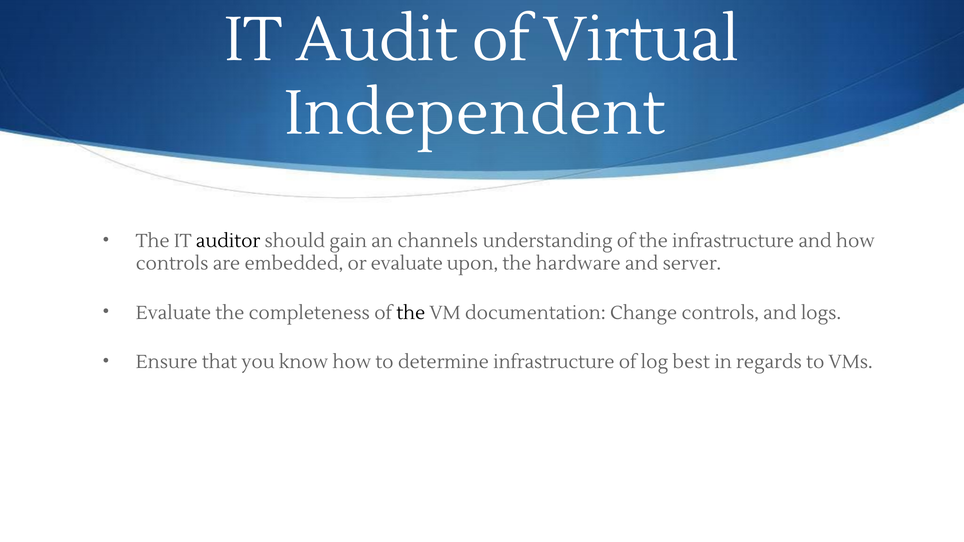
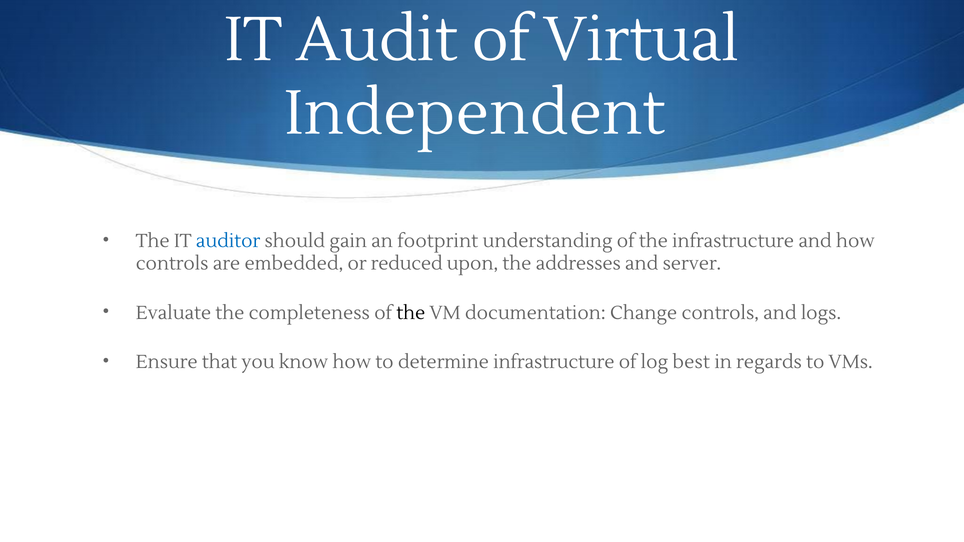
auditor colour: black -> blue
channels: channels -> footprint
or evaluate: evaluate -> reduced
hardware: hardware -> addresses
